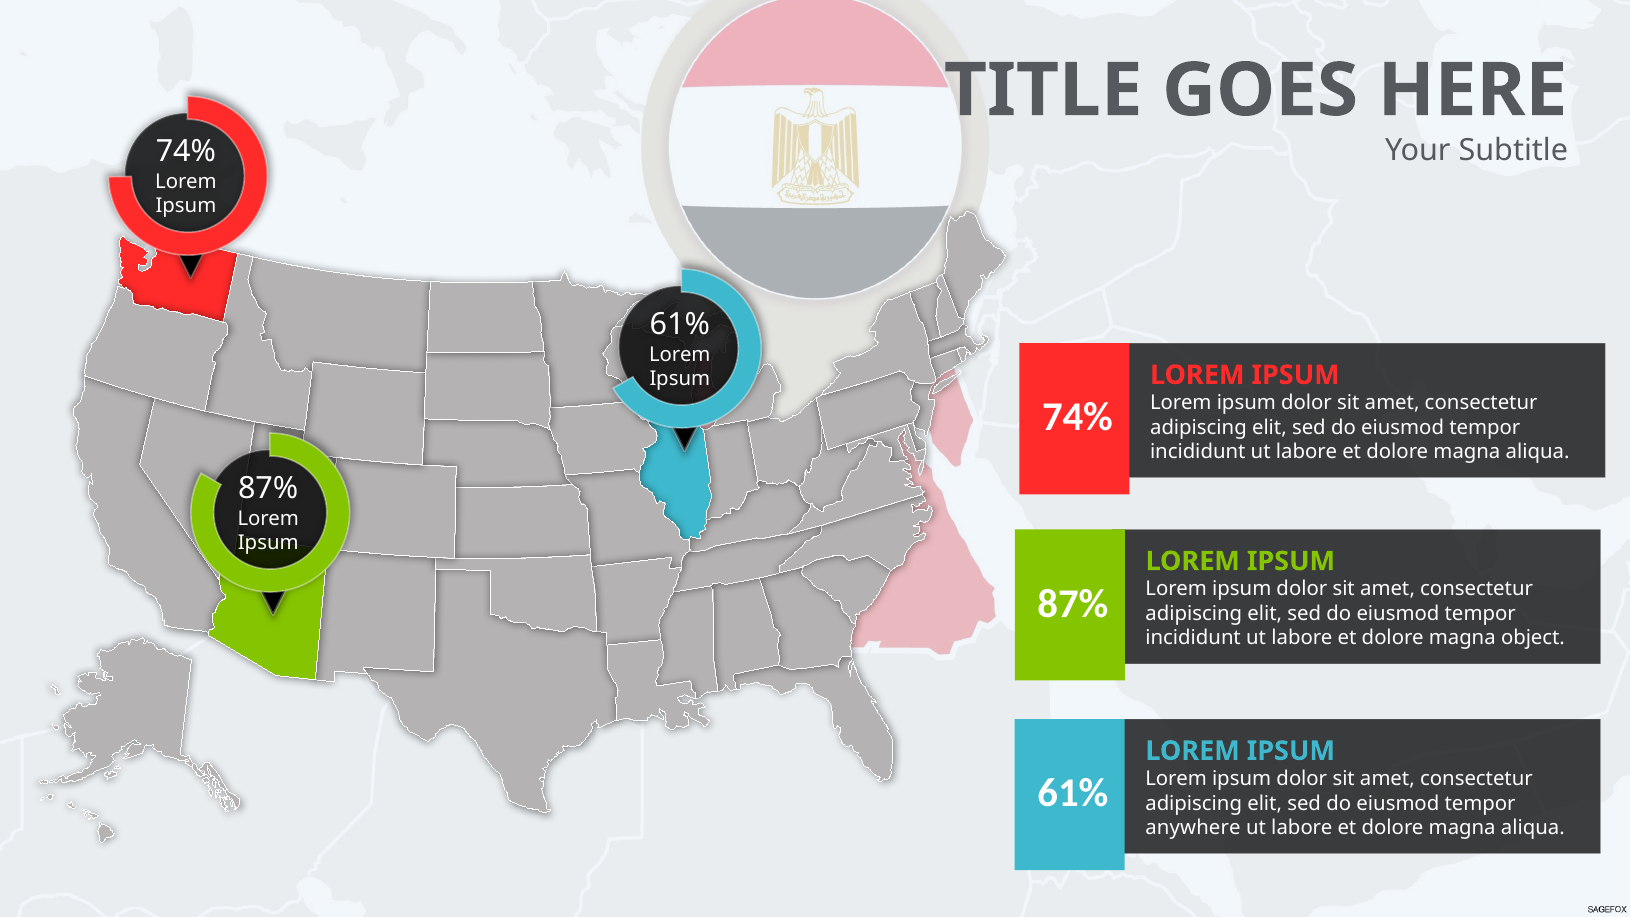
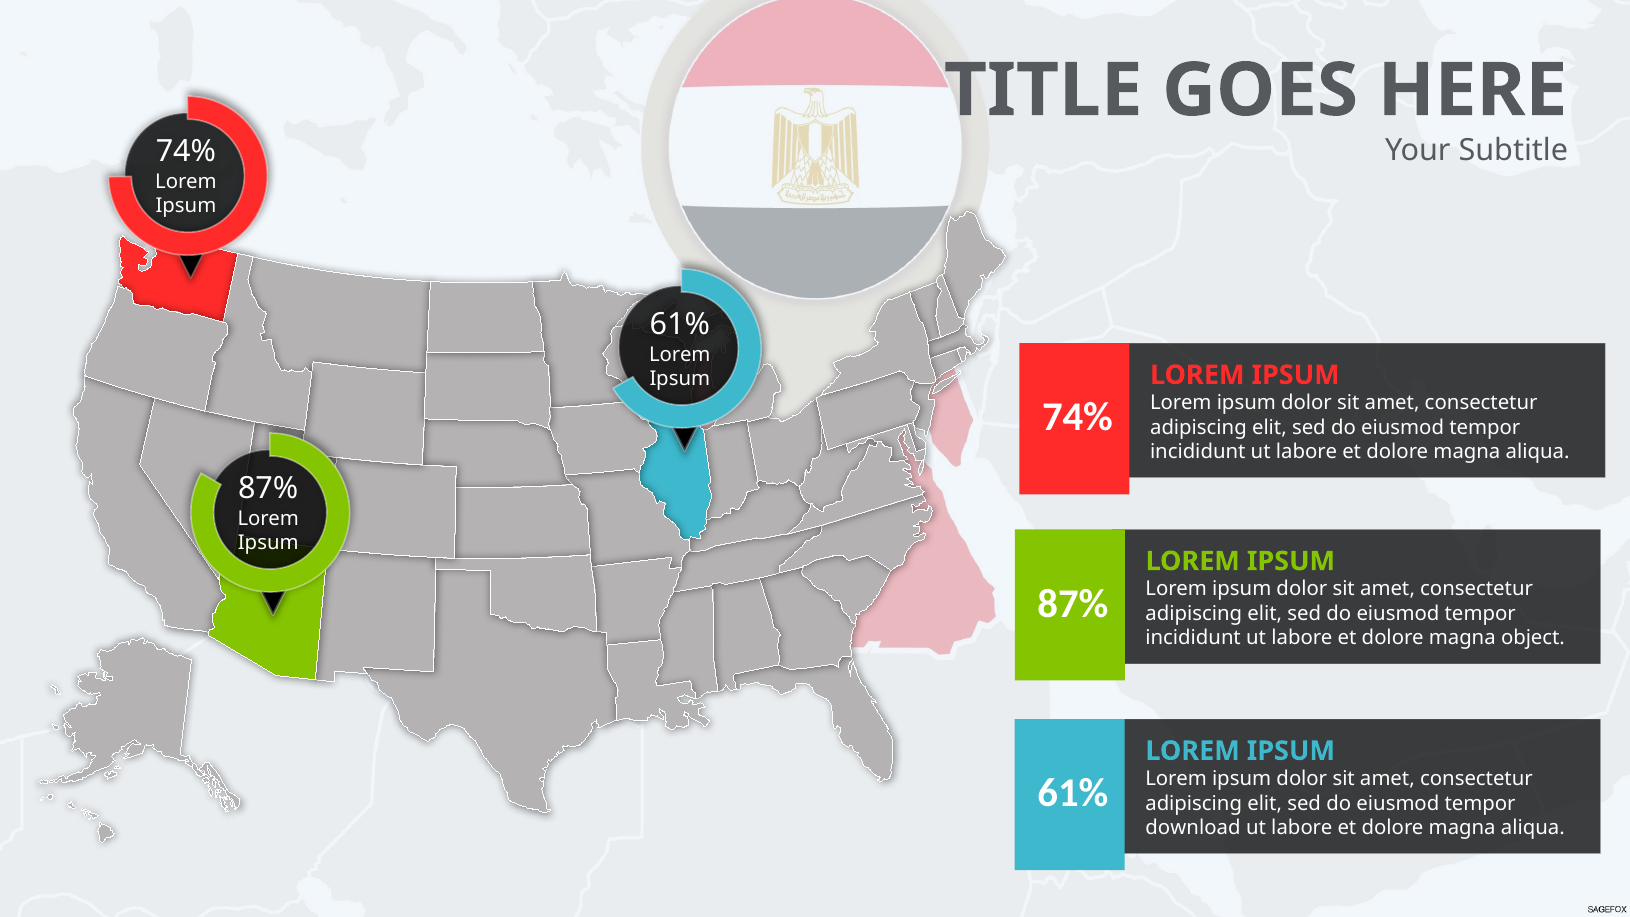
anywhere: anywhere -> download
